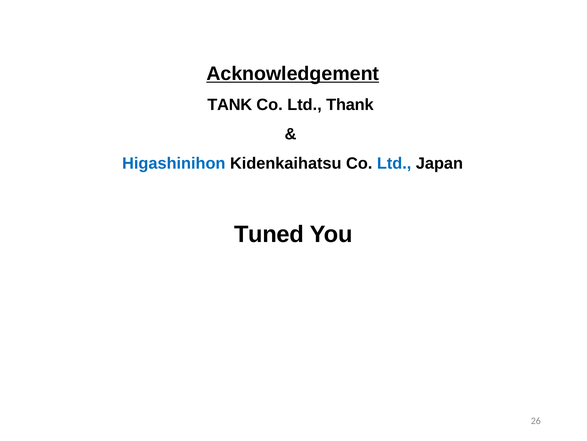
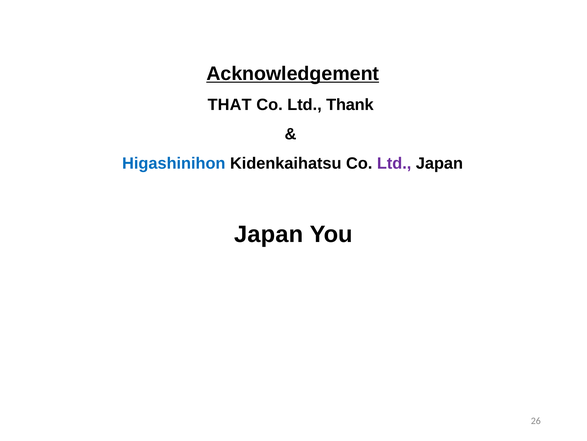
TANK: TANK -> THAT
Ltd at (394, 163) colour: blue -> purple
Tuned at (269, 234): Tuned -> Japan
